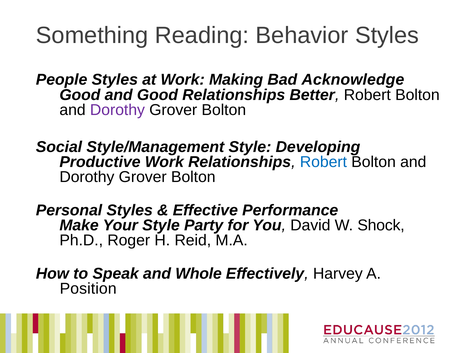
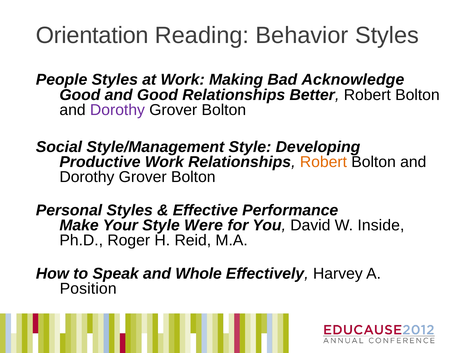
Something: Something -> Orientation
Robert at (323, 162) colour: blue -> orange
Party: Party -> Were
Shock: Shock -> Inside
